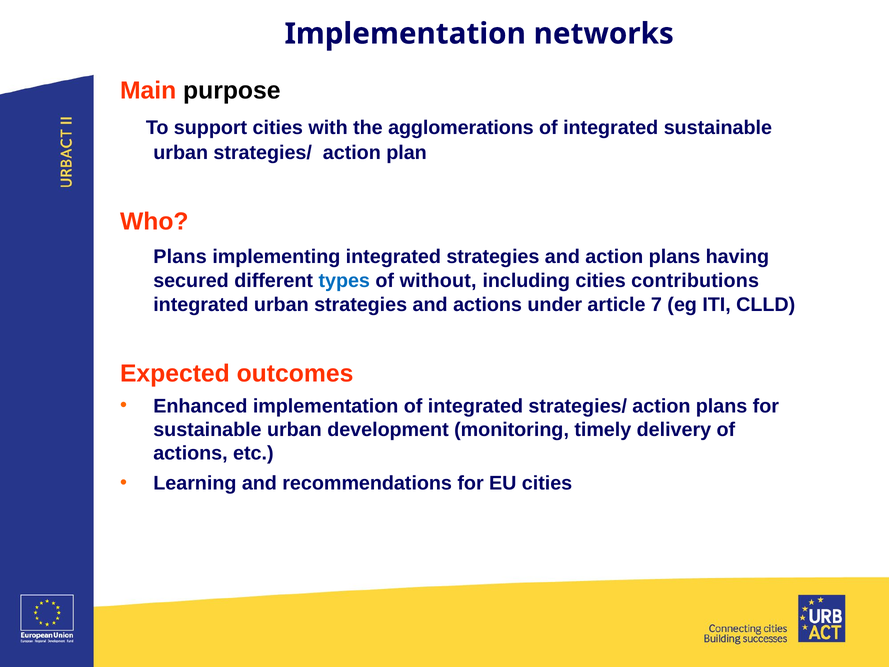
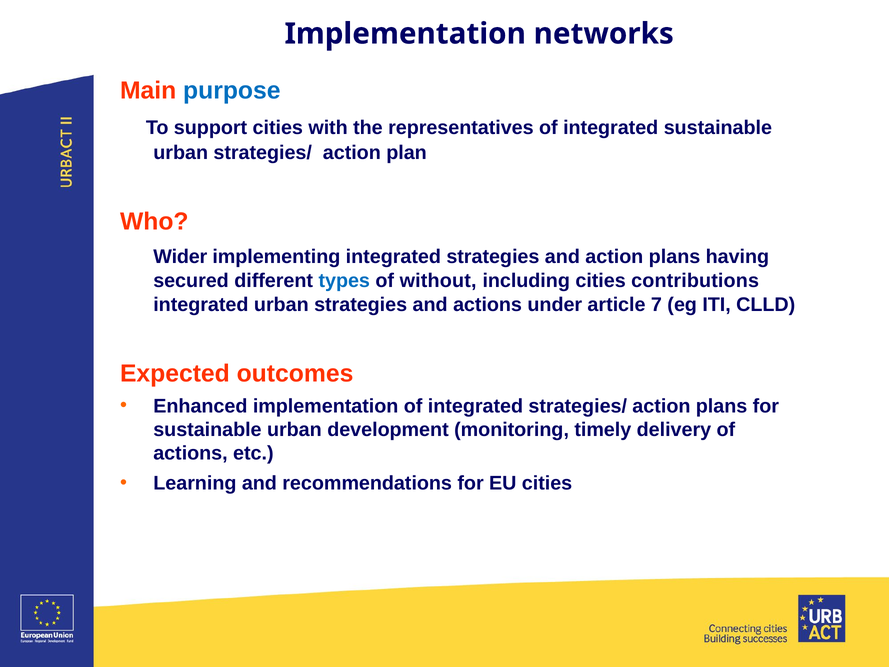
purpose colour: black -> blue
agglomerations: agglomerations -> representatives
Plans at (180, 257): Plans -> Wider
